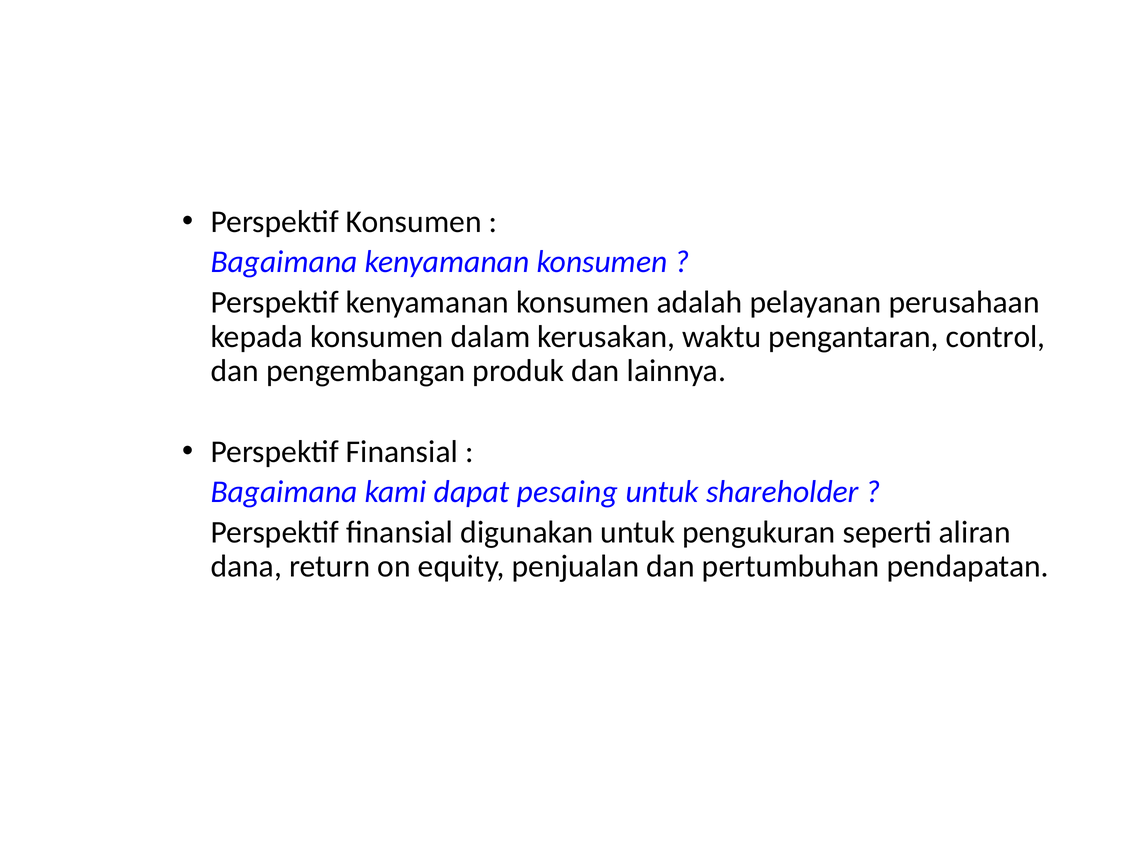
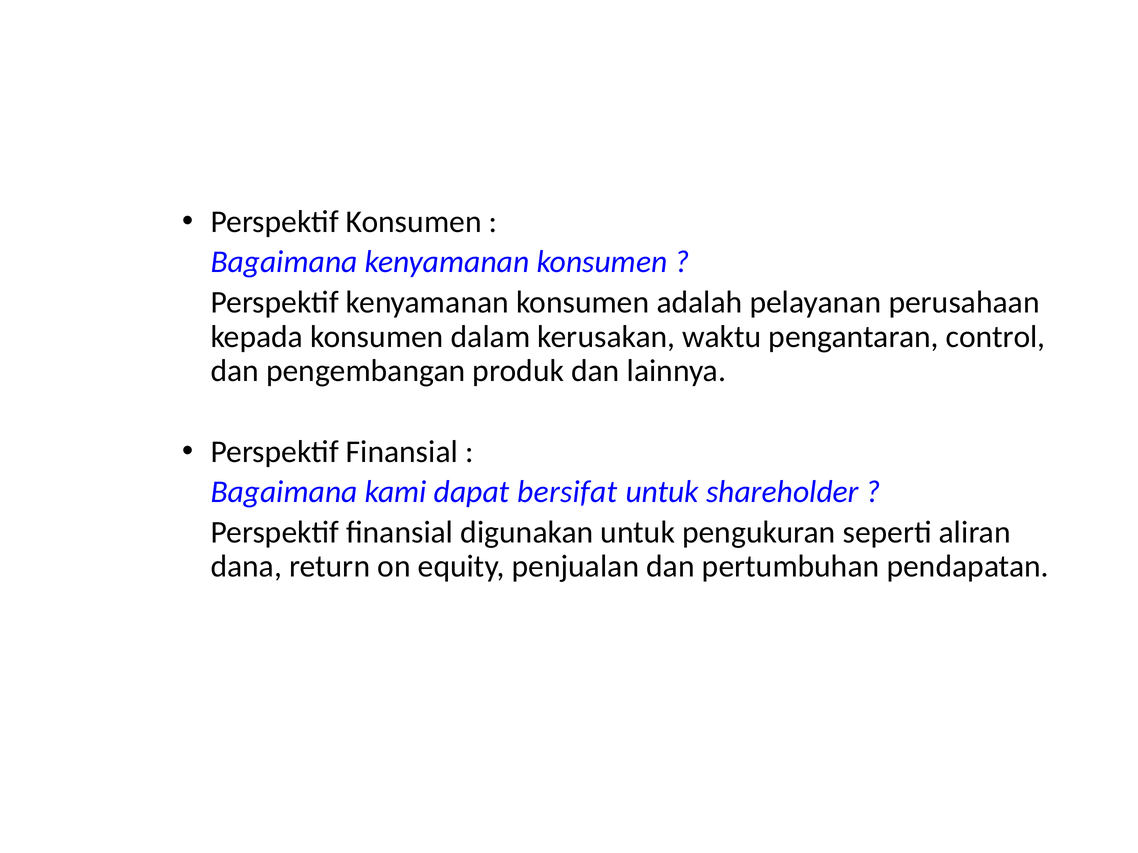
pesaing: pesaing -> bersifat
